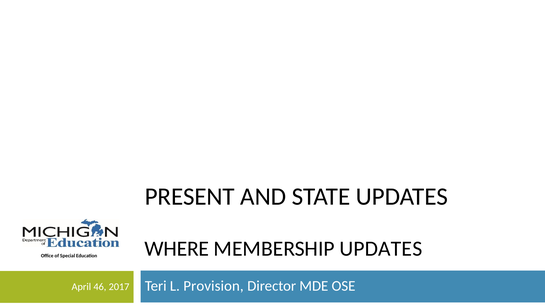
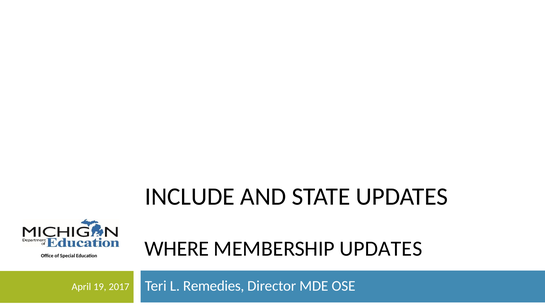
PRESENT: PRESENT -> INCLUDE
Provision: Provision -> Remedies
46: 46 -> 19
